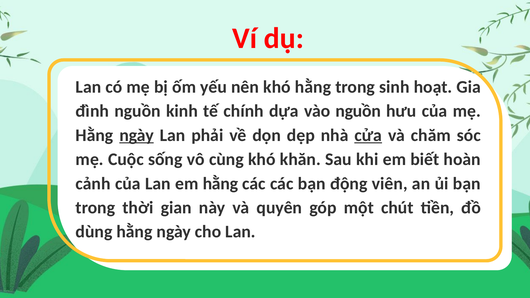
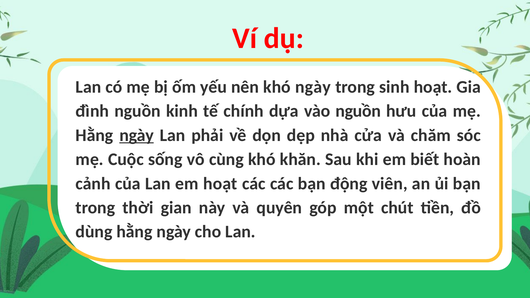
khó hằng: hằng -> ngày
cửa underline: present -> none
em hằng: hằng -> hoạt
